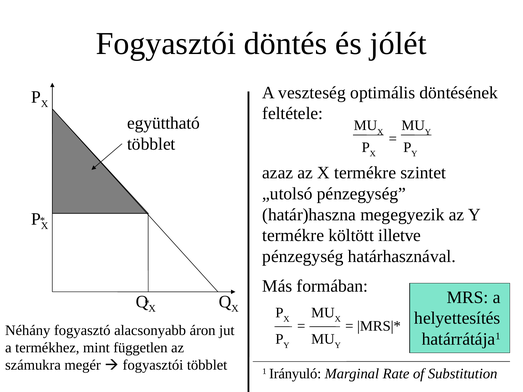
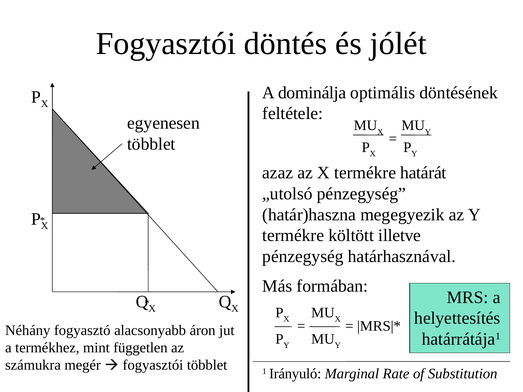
veszteség: veszteség -> dominálja
együttható: együttható -> egyenesen
szintet: szintet -> határát
